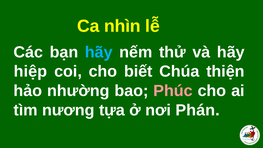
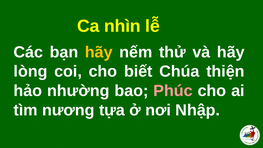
hãy at (99, 52) colour: light blue -> yellow
hiệp: hiệp -> lòng
Phán: Phán -> Nhập
